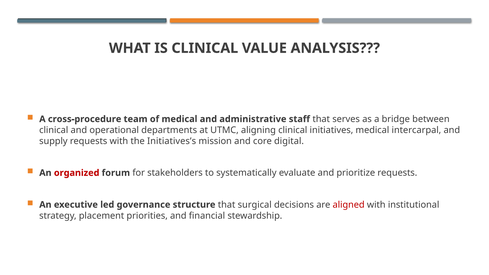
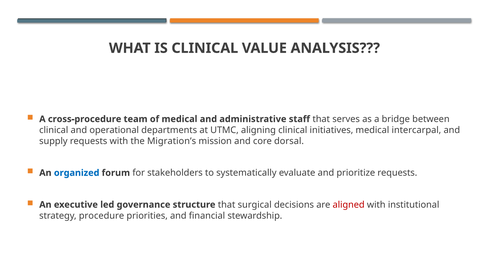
Initiatives’s: Initiatives’s -> Migration’s
digital: digital -> dorsal
organized colour: red -> blue
placement: placement -> procedure
